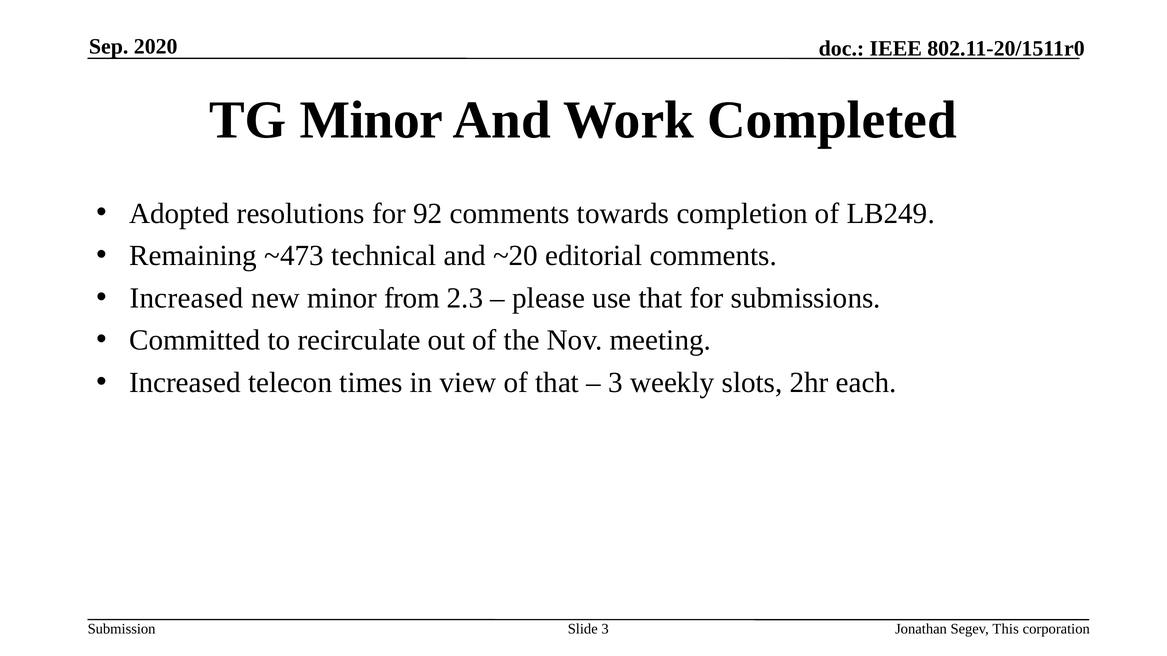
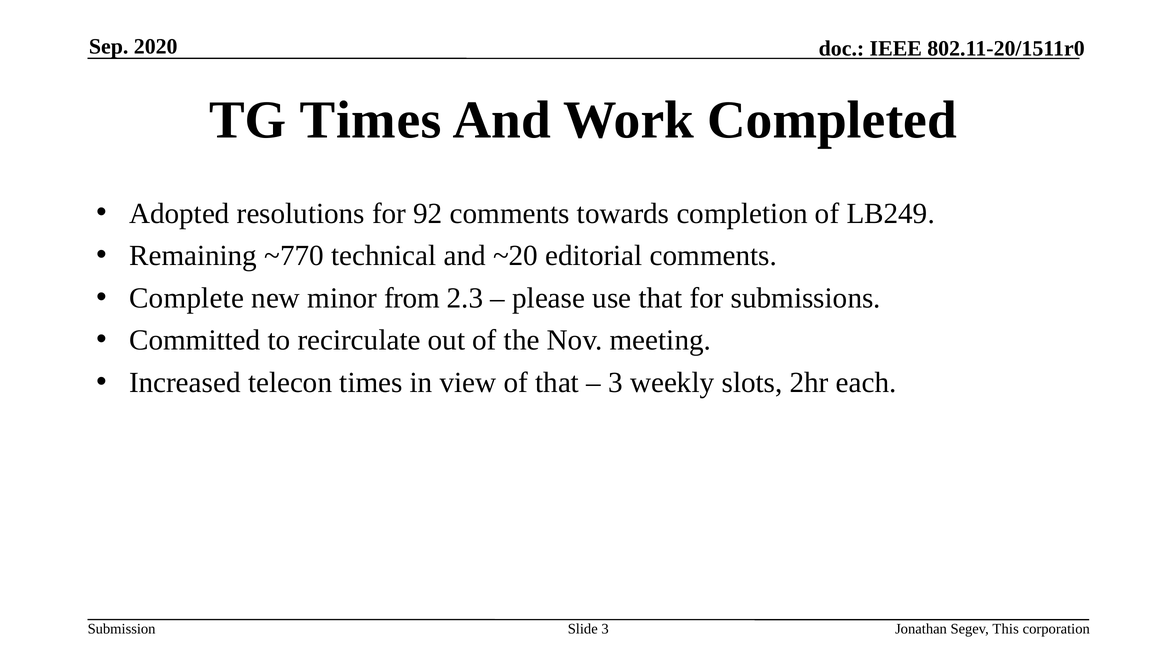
TG Minor: Minor -> Times
~473: ~473 -> ~770
Increased at (187, 298): Increased -> Complete
